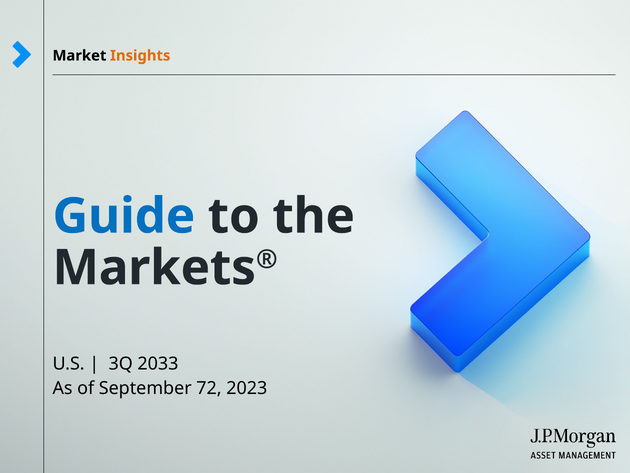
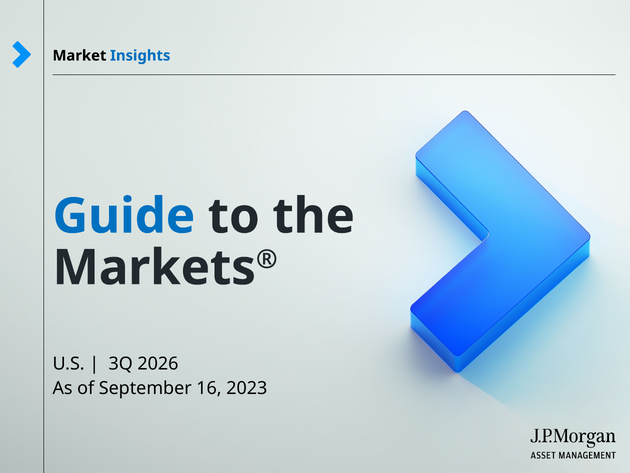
Insights colour: orange -> blue
2033: 2033 -> 2026
72: 72 -> 16
